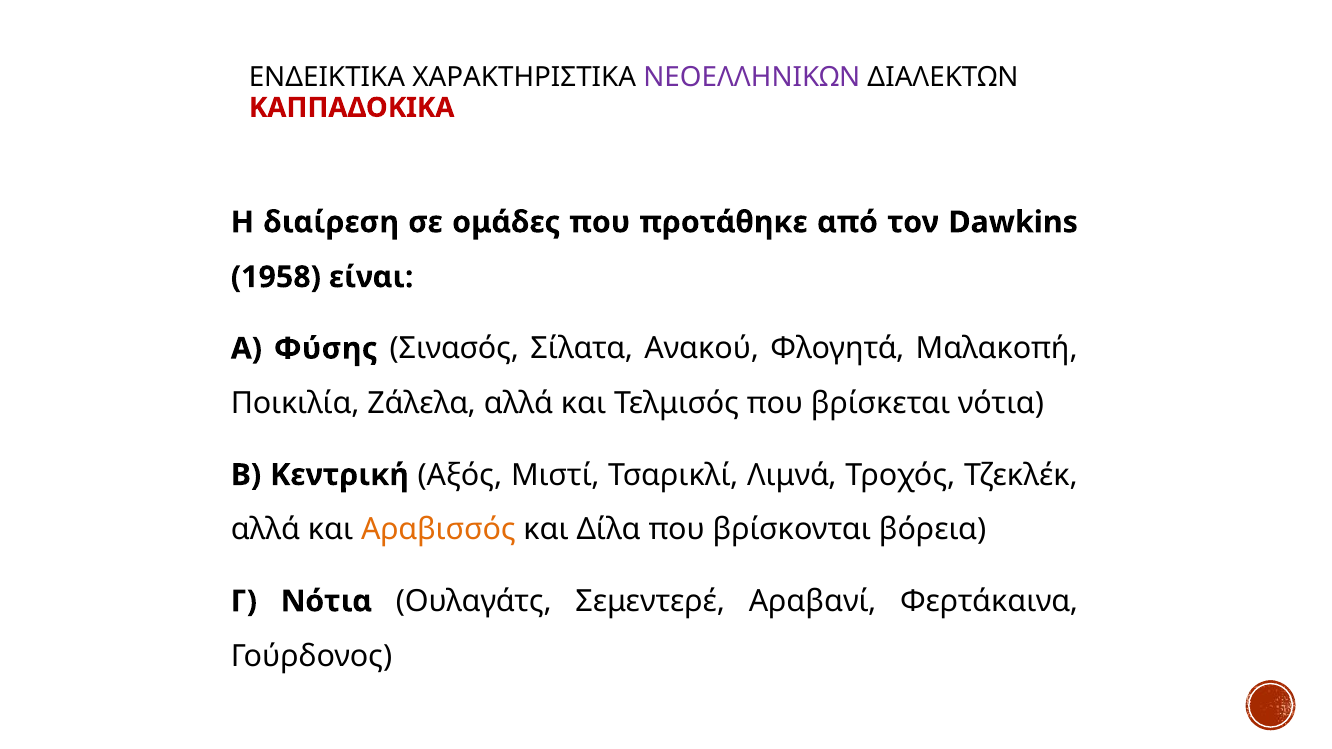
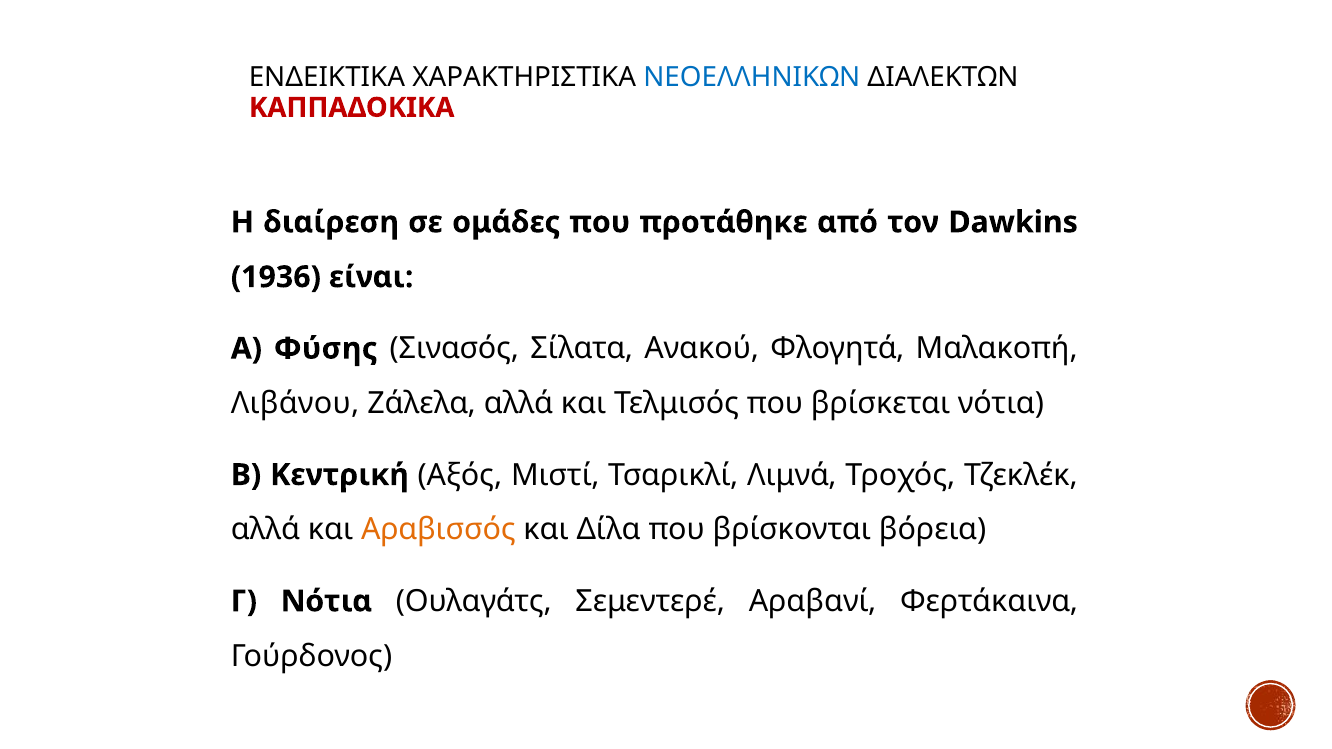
ΝΕΟΕΛΛΗΝΙΚΩΝ colour: purple -> blue
1958: 1958 -> 1936
Ποικιλία: Ποικιλία -> Λιβάνου
